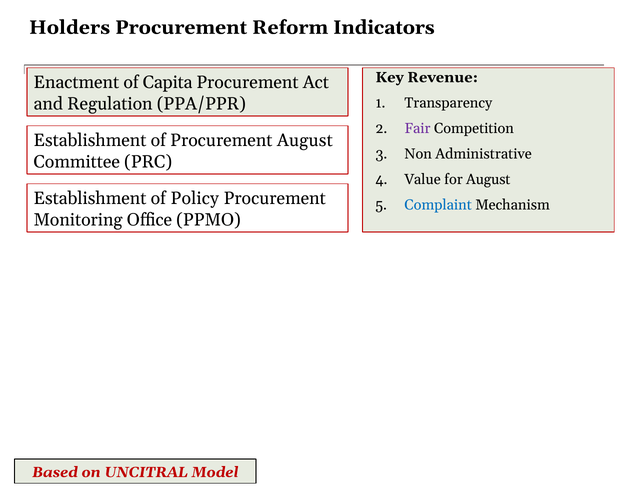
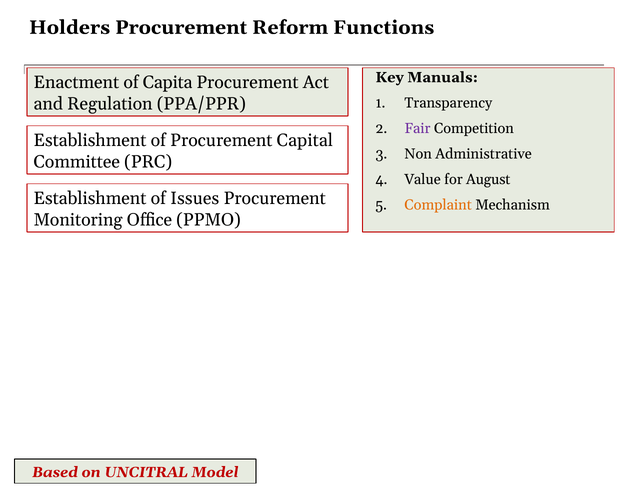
Indicators: Indicators -> Functions
Revenue: Revenue -> Manuals
Procurement August: August -> Capital
Policy: Policy -> Issues
Complaint colour: blue -> orange
